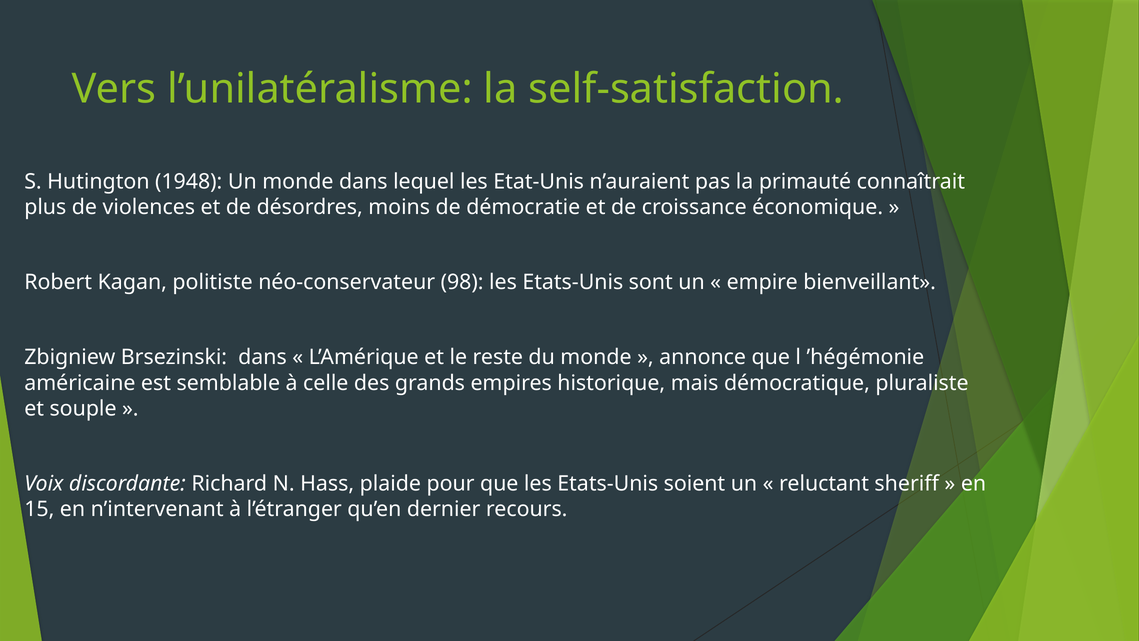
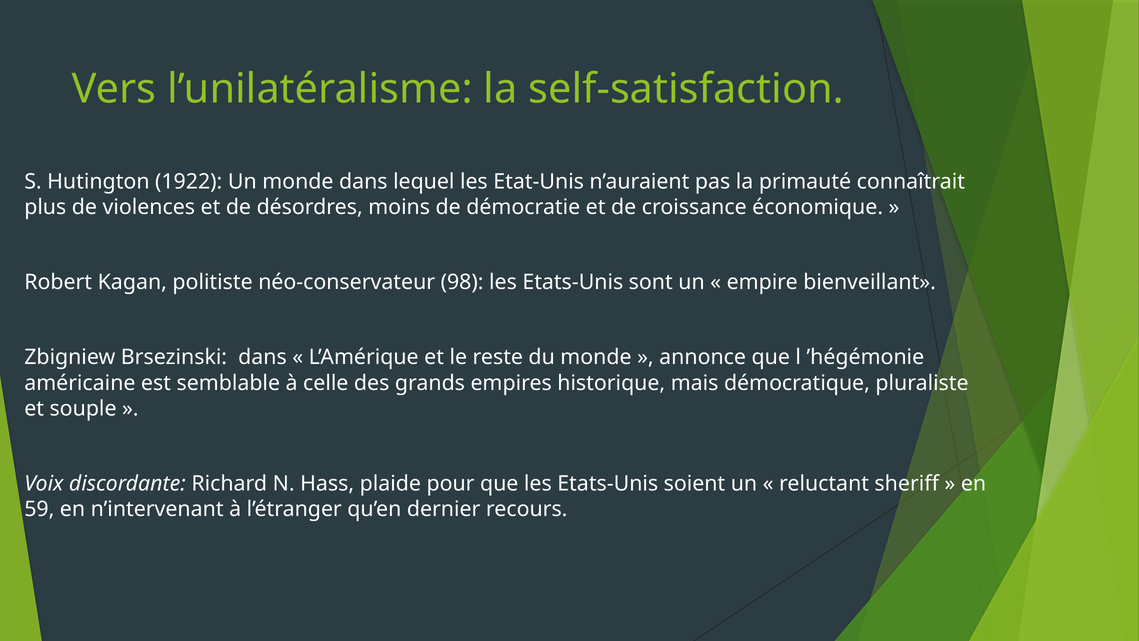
1948: 1948 -> 1922
15: 15 -> 59
